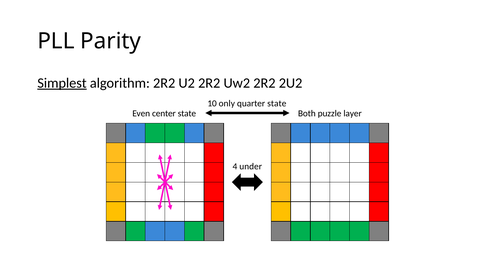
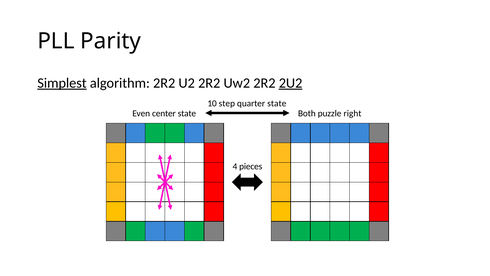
2U2 underline: none -> present
only: only -> step
layer: layer -> right
under: under -> pieces
